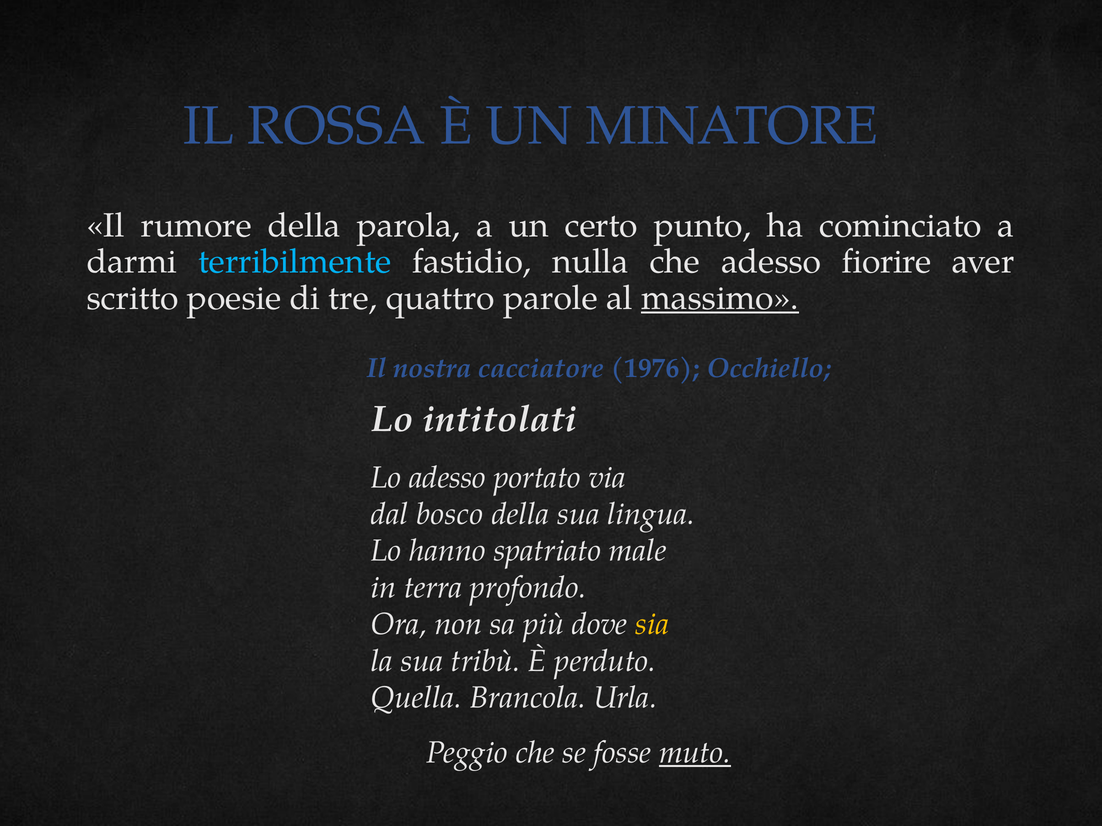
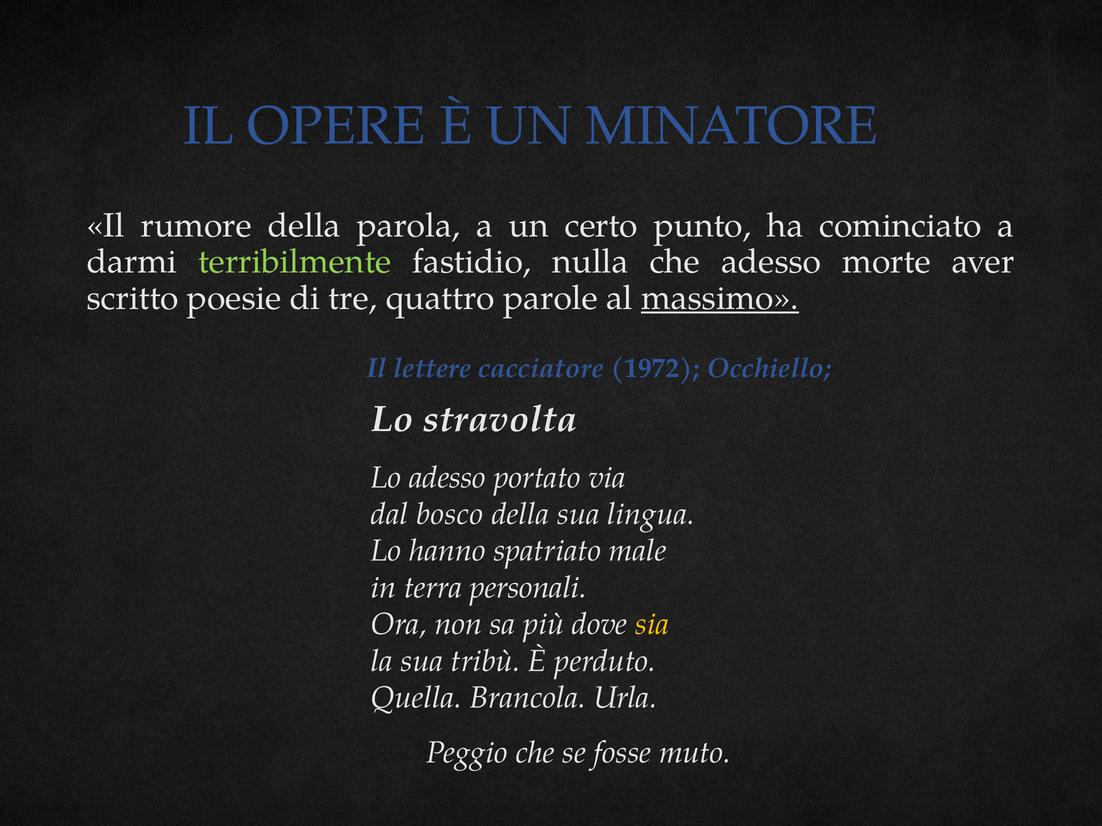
ROSSA: ROSSA -> OPERE
terribilmente colour: light blue -> light green
fiorire: fiorire -> morte
nostra: nostra -> lettere
1976: 1976 -> 1972
intitolati: intitolati -> stravolta
profondo: profondo -> personali
muto underline: present -> none
